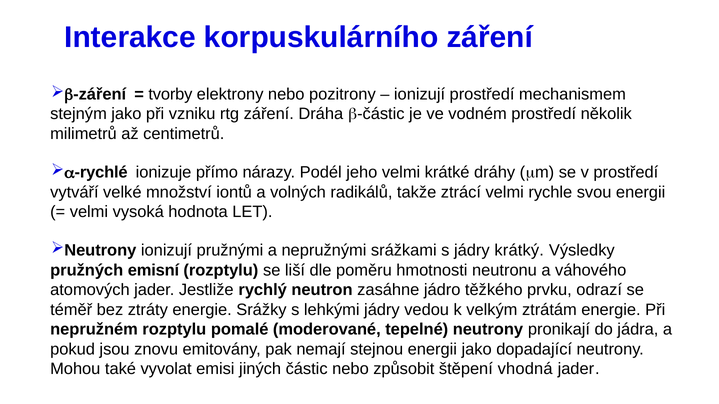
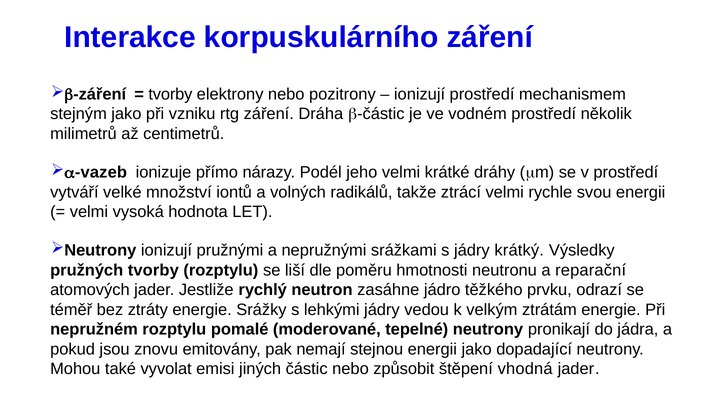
rychlé: rychlé -> vazeb
pružných emisní: emisní -> tvorby
váhového: váhového -> reparační
